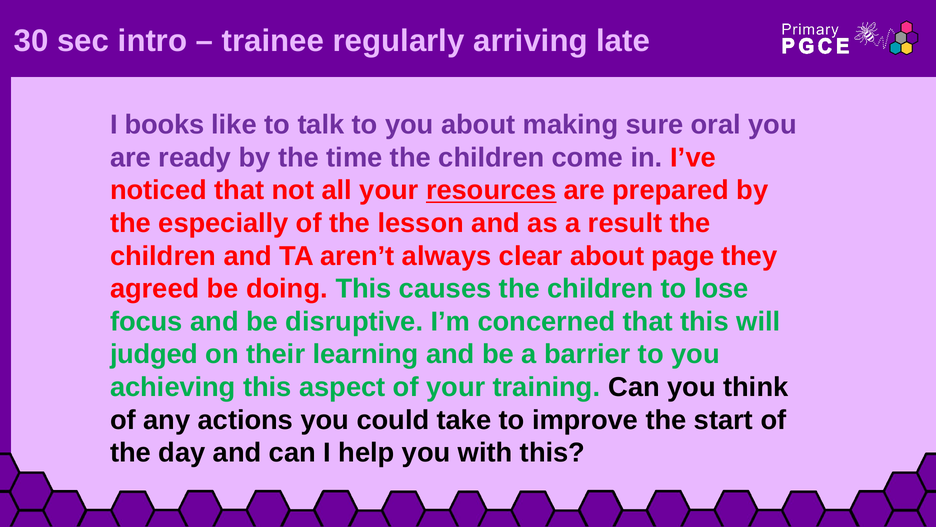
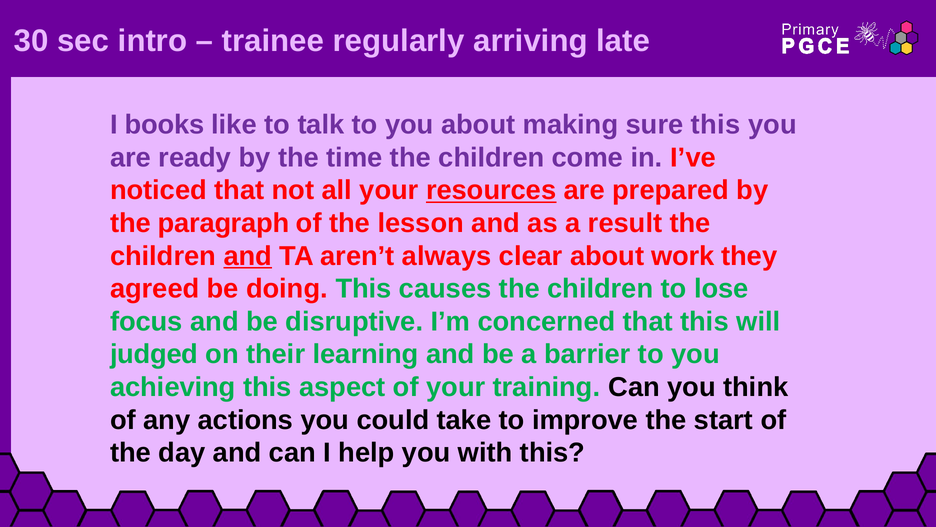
sure oral: oral -> this
especially: especially -> paragraph
and at (248, 256) underline: none -> present
page: page -> work
